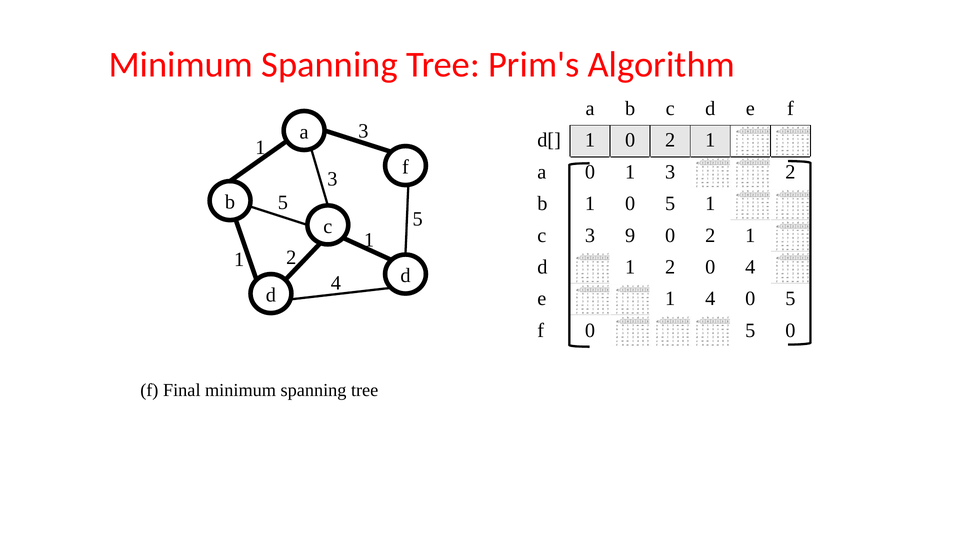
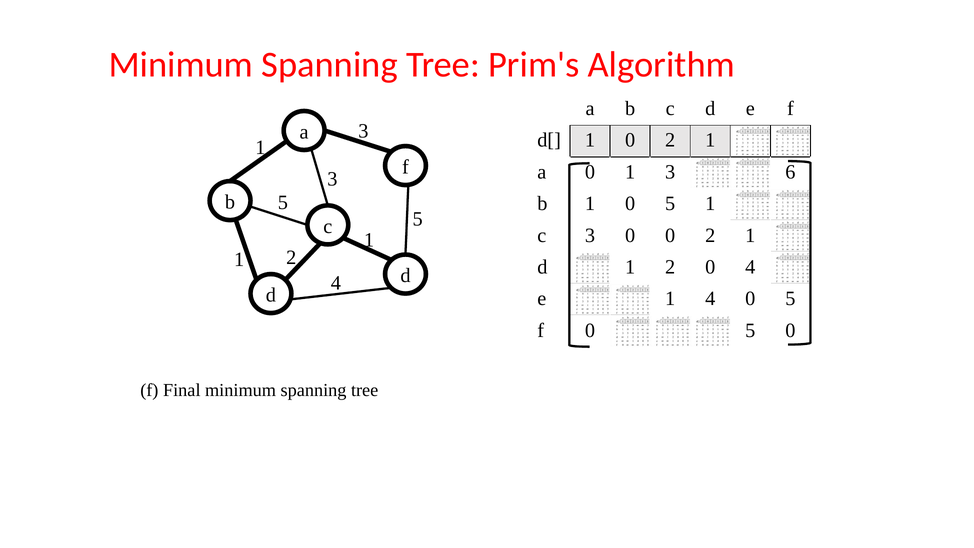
3 2: 2 -> 6
3 9: 9 -> 0
